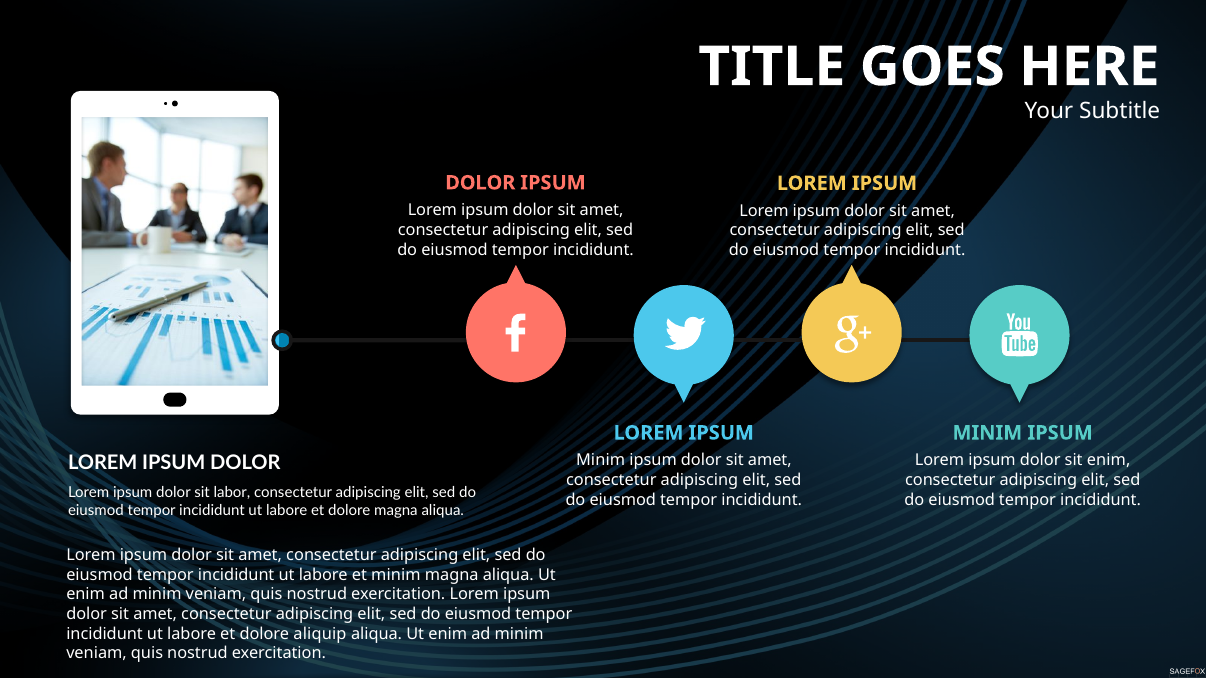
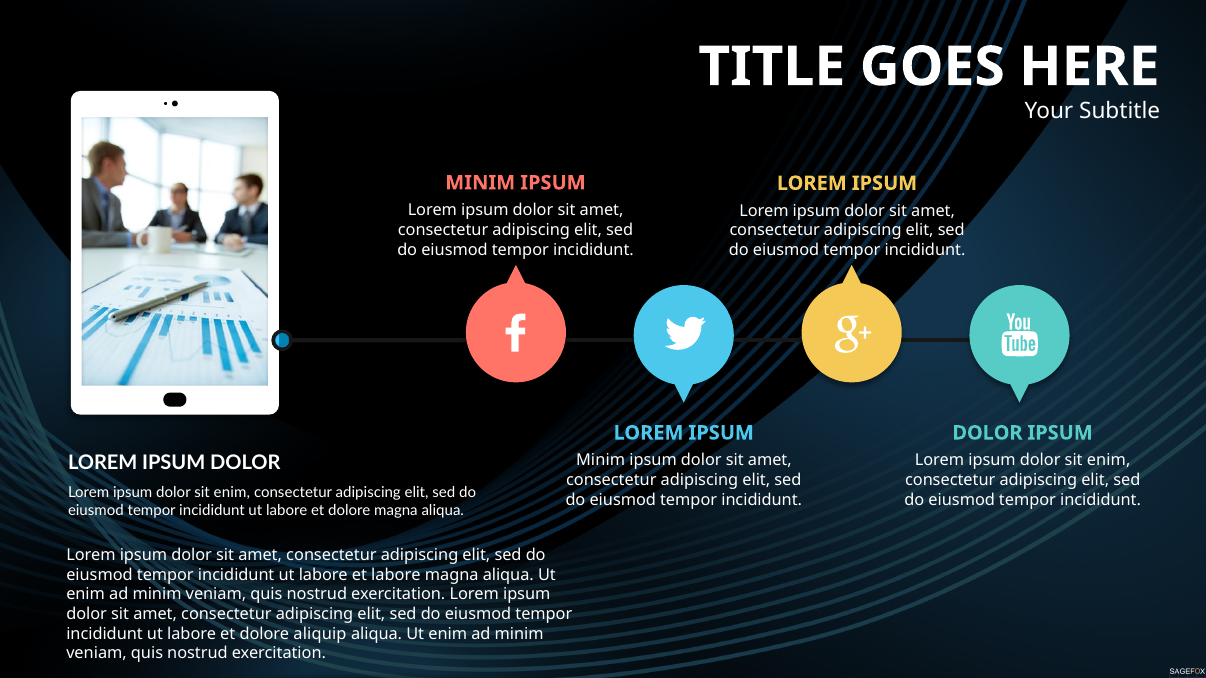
DOLOR at (480, 183): DOLOR -> MINIM
MINIM at (987, 433): MINIM -> DOLOR
labor at (232, 492): labor -> enim
et minim: minim -> labore
